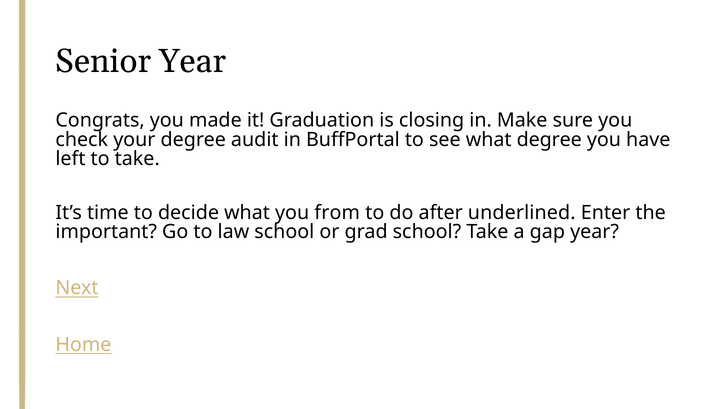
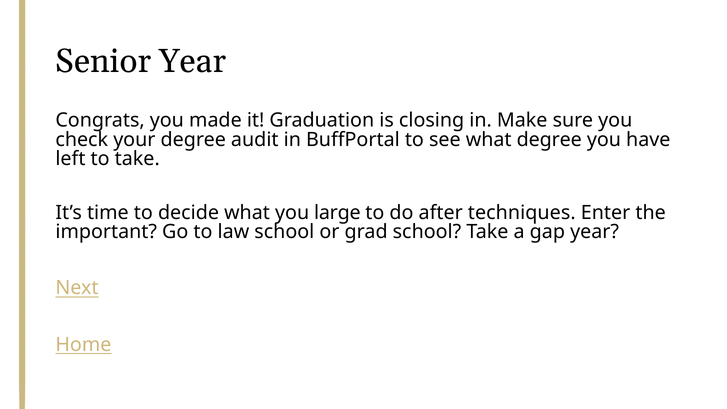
from: from -> large
underlined: underlined -> techniques
